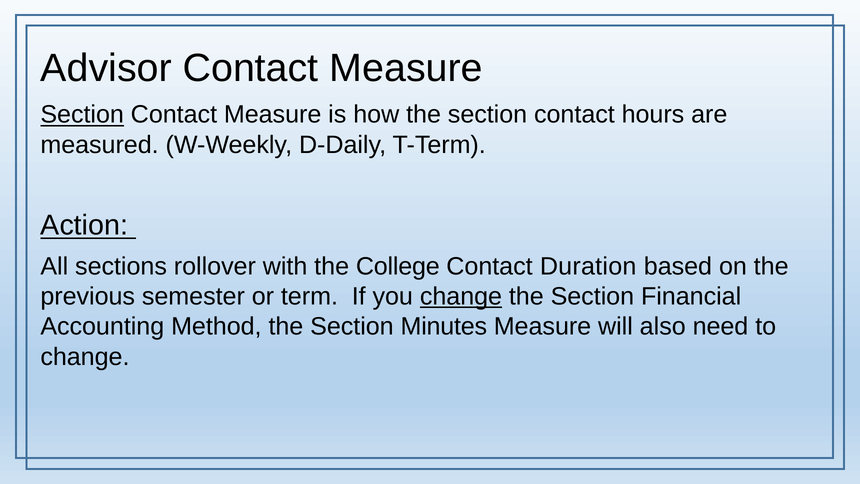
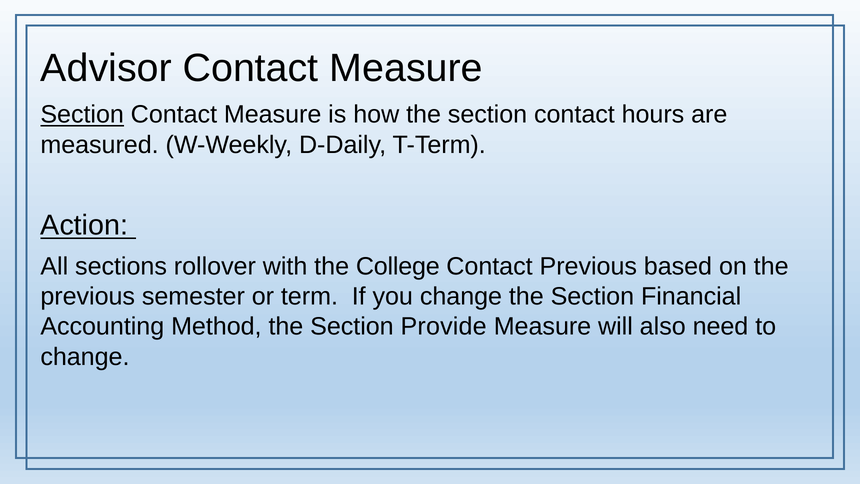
Contact Duration: Duration -> Previous
change at (461, 296) underline: present -> none
Minutes: Minutes -> Provide
